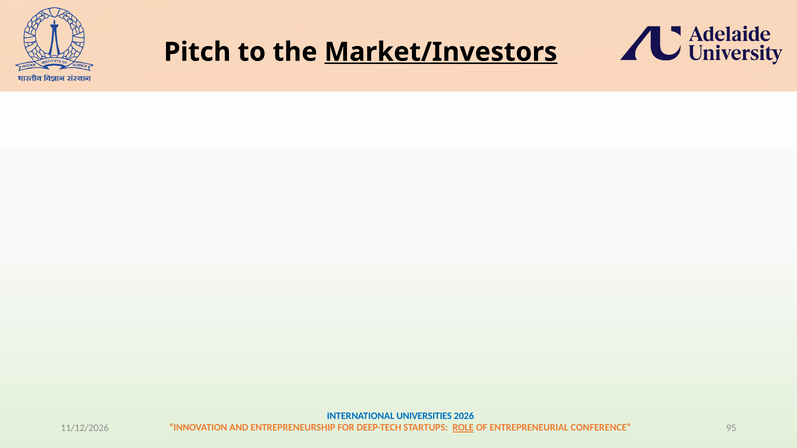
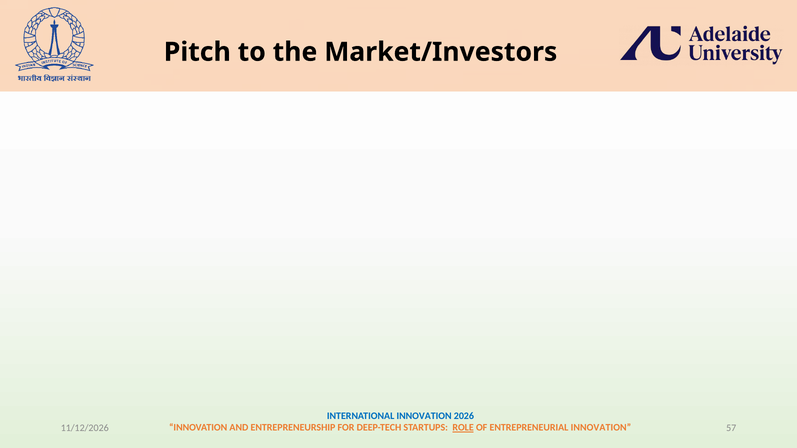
Market/Investors underline: present -> none
INTERNATIONAL UNIVERSITIES: UNIVERSITIES -> INNOVATION
ENTREPRENEURIAL CONFERENCE: CONFERENCE -> INNOVATION
95: 95 -> 57
